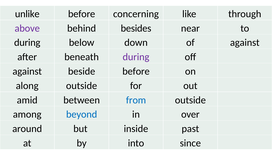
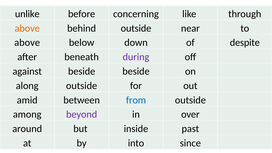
above at (27, 28) colour: purple -> orange
behind besides: besides -> outside
during at (27, 43): during -> above
of against: against -> despite
beside before: before -> beside
beyond colour: blue -> purple
